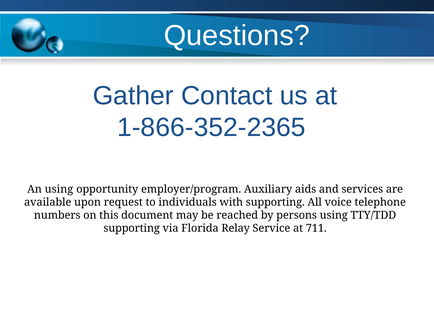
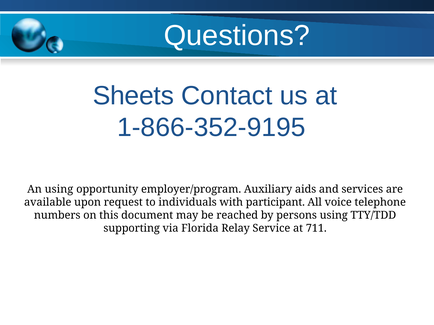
Gather: Gather -> Sheets
1-866-352-2365: 1-866-352-2365 -> 1-866-352-9195
with supporting: supporting -> participant
